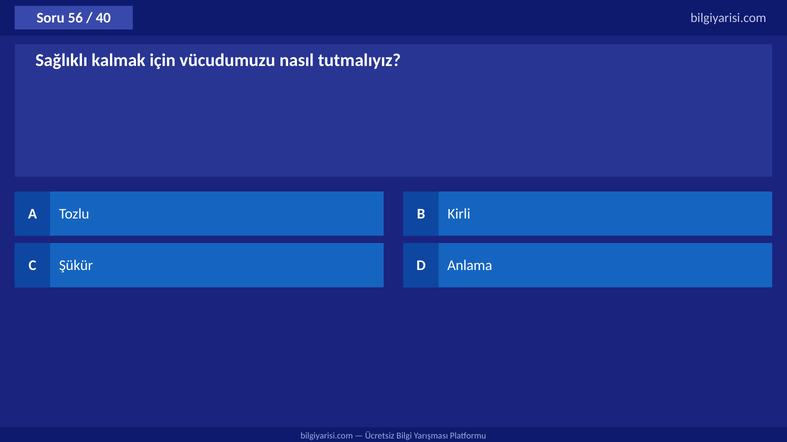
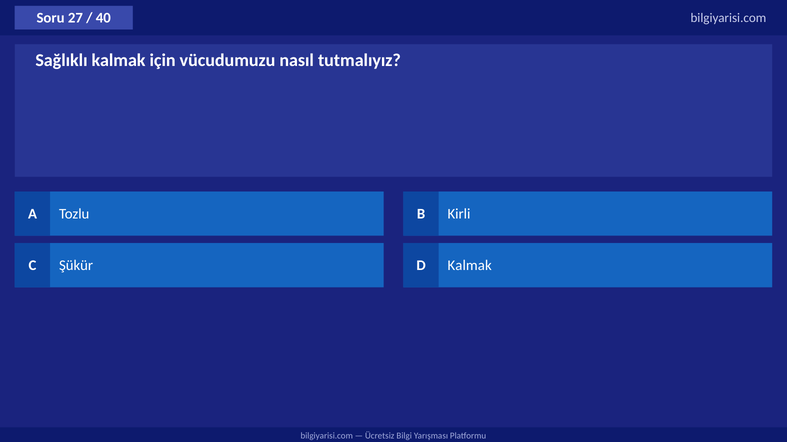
56: 56 -> 27
D Anlama: Anlama -> Kalmak
